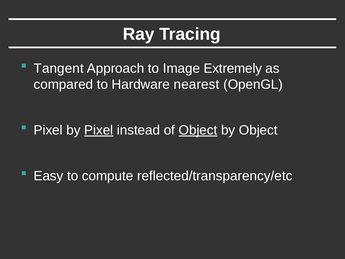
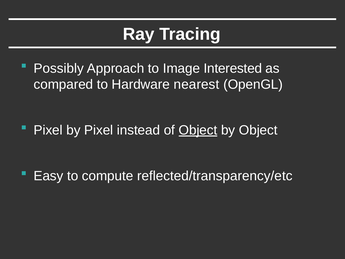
Tangent: Tangent -> Possibly
Extremely: Extremely -> Interested
Pixel at (99, 130) underline: present -> none
